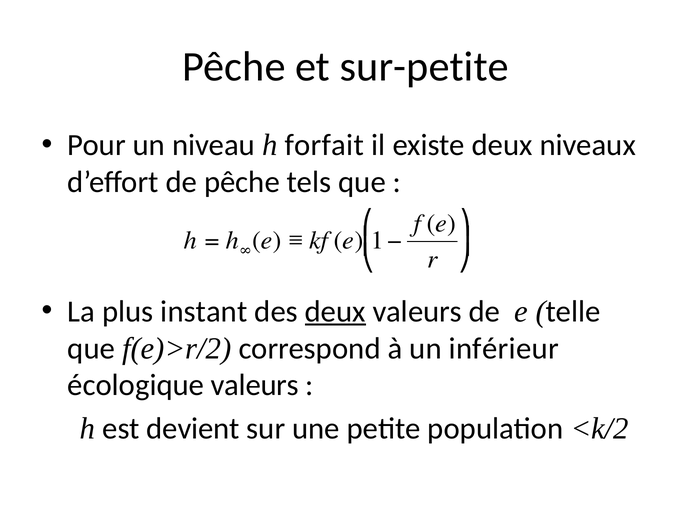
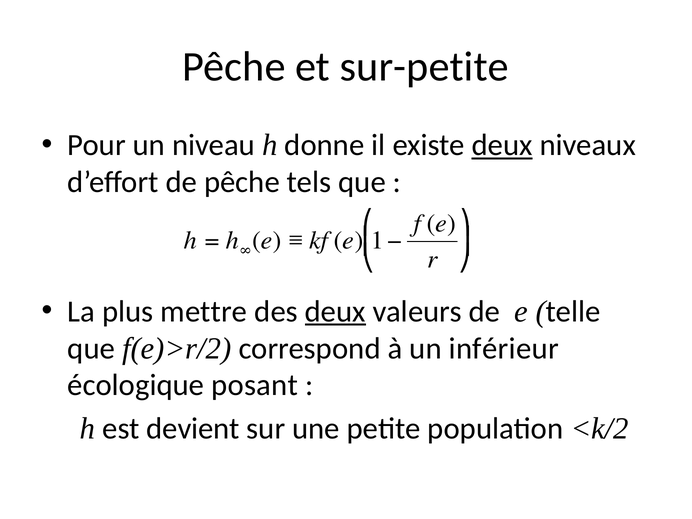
forfait: forfait -> donne
deux at (502, 145) underline: none -> present
instant: instant -> mettre
valeurs at (255, 385): valeurs -> posant
